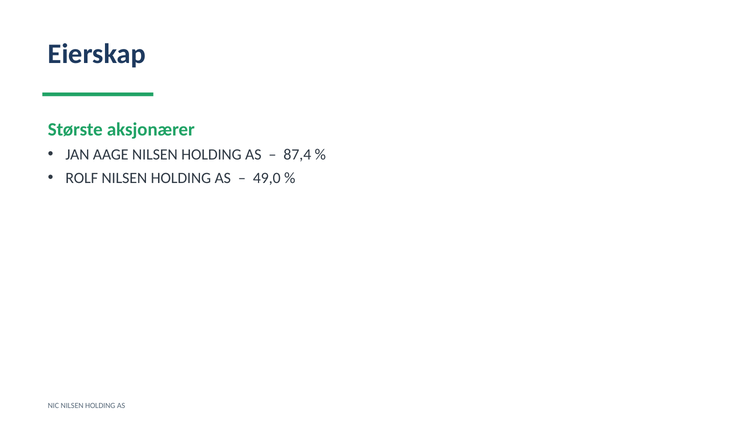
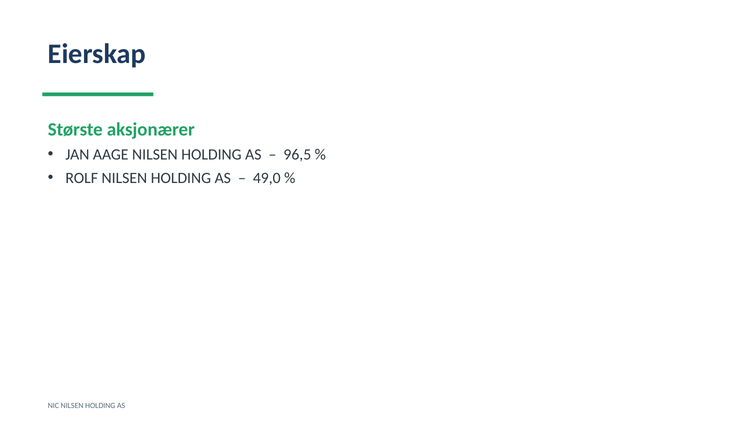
87,4: 87,4 -> 96,5
